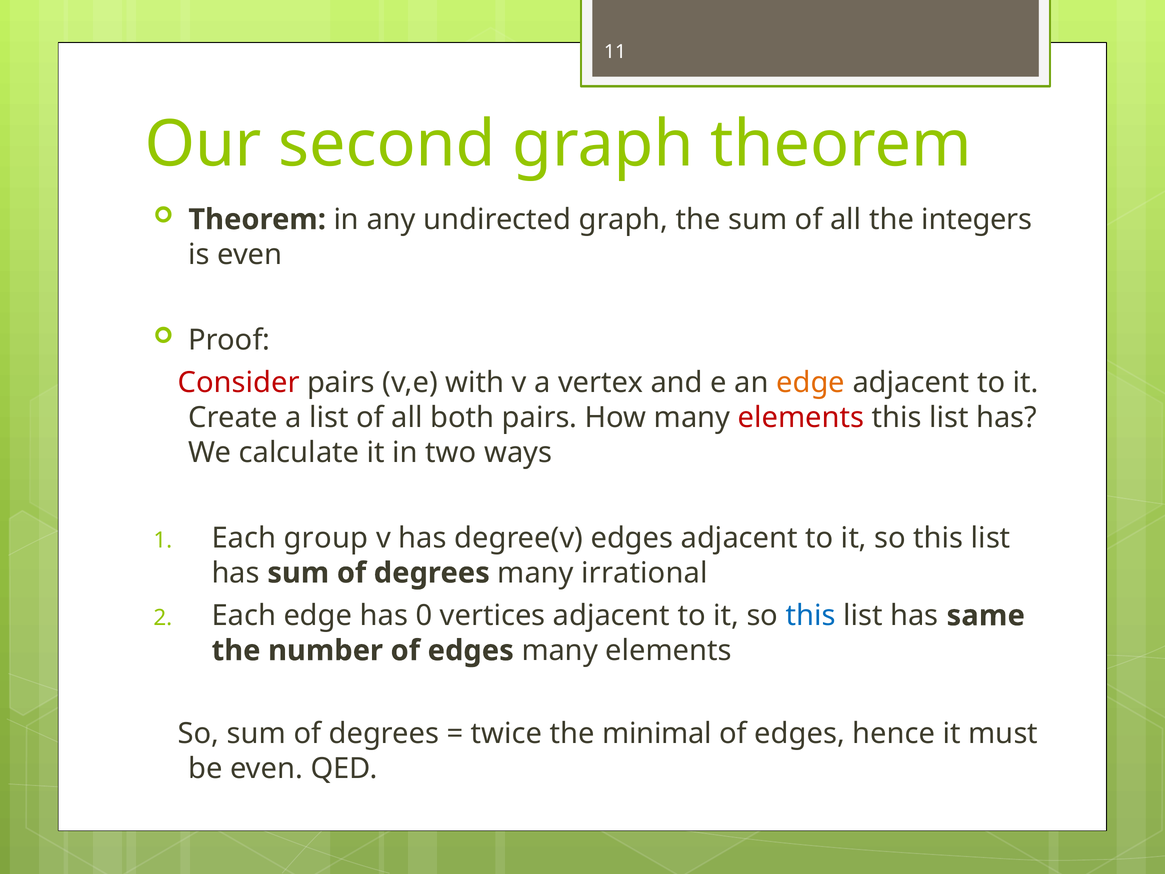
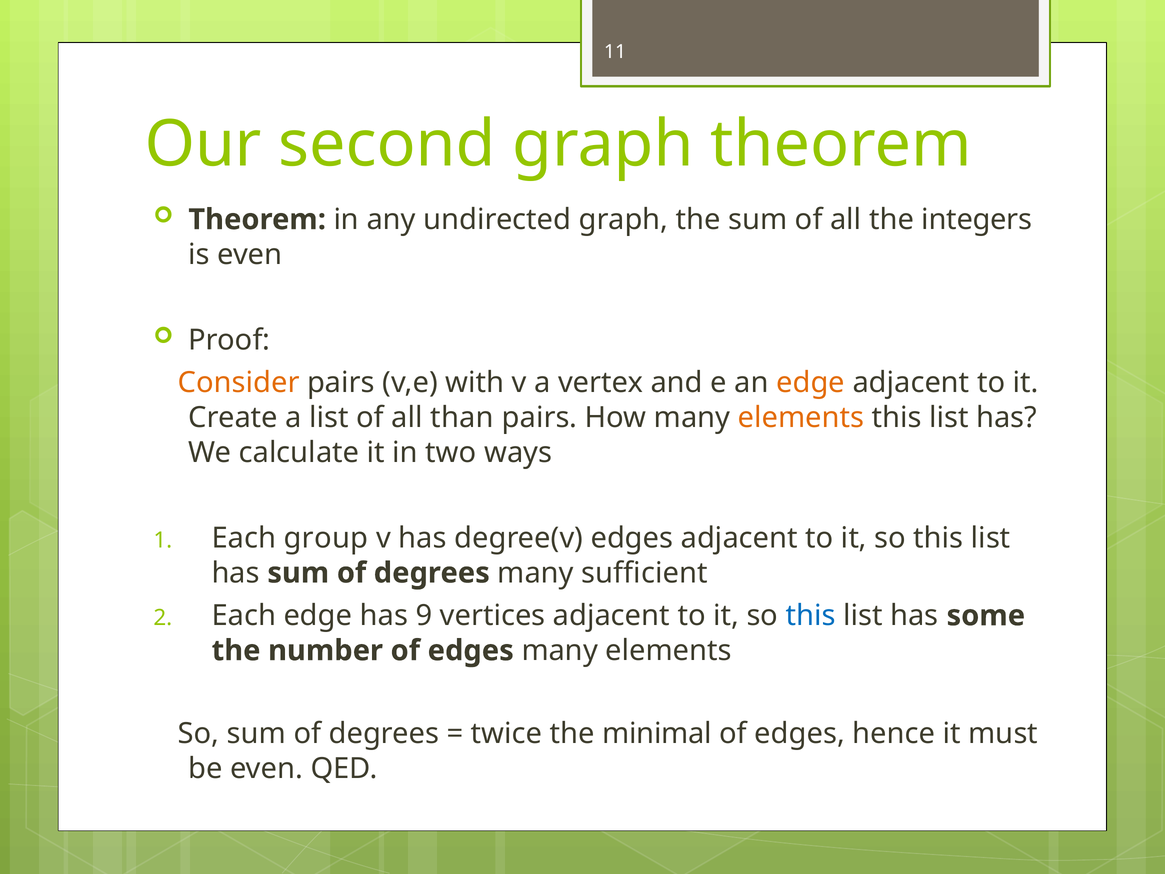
Consider colour: red -> orange
both: both -> than
elements at (801, 417) colour: red -> orange
irrational: irrational -> sufficient
0: 0 -> 9
same: same -> some
